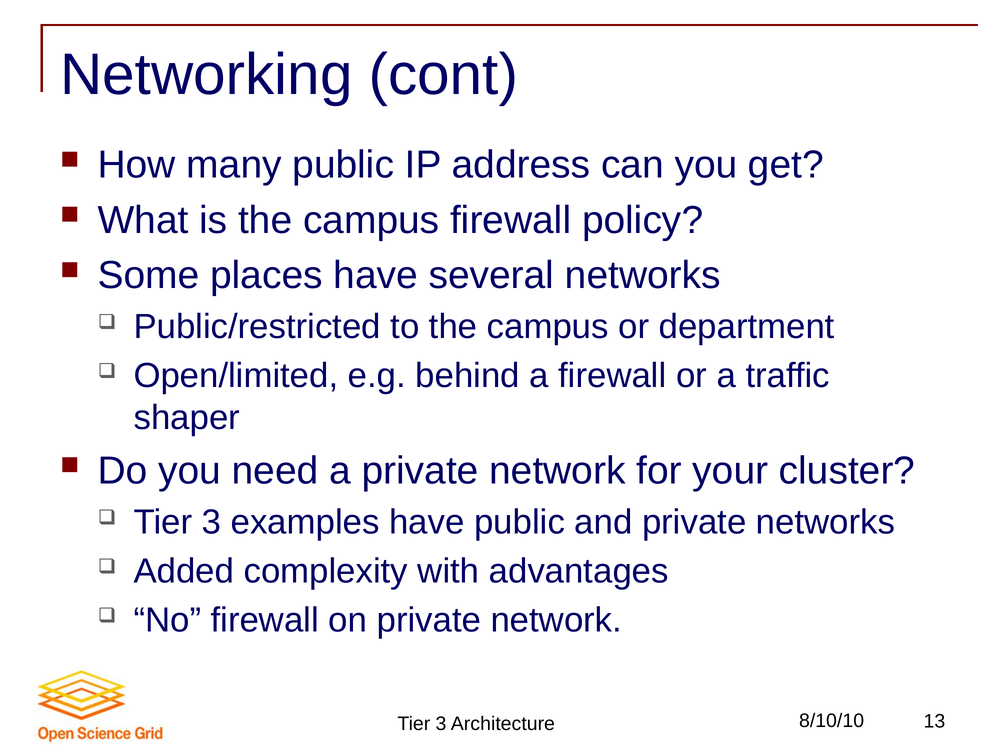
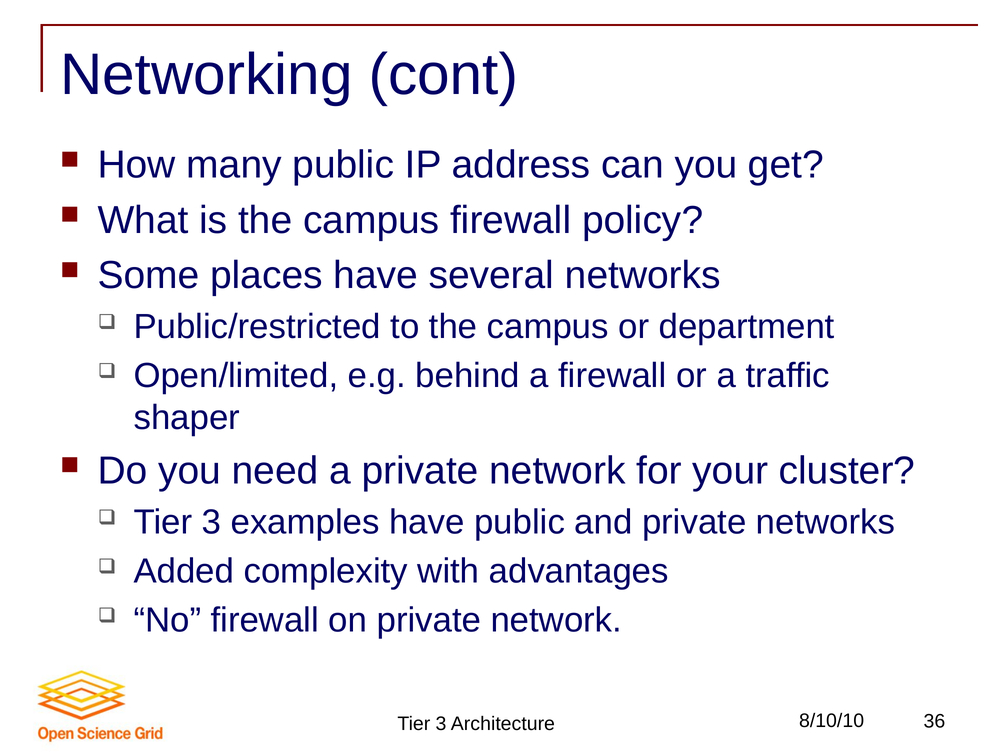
13: 13 -> 36
